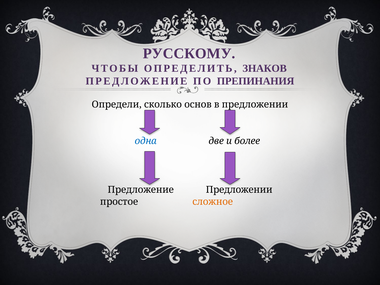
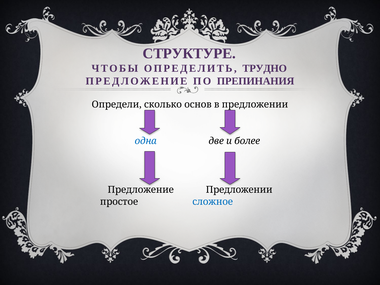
РУССКОМУ: РУССКОМУ -> СТРУКТУРЕ
ЗНАКОВ: ЗНАКОВ -> ТРУДНО
сложное colour: orange -> blue
